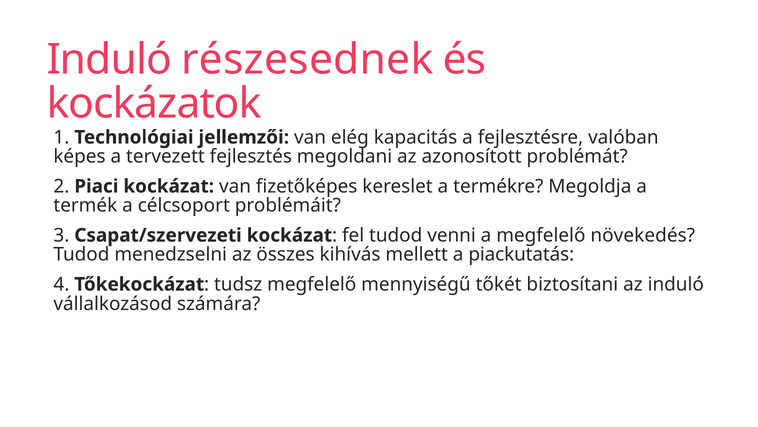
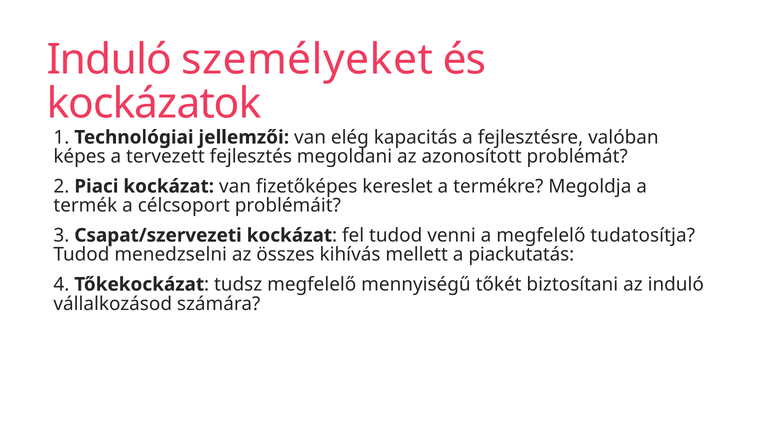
részesednek: részesednek -> személyeket
növekedés: növekedés -> tudatosítja
